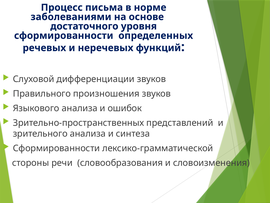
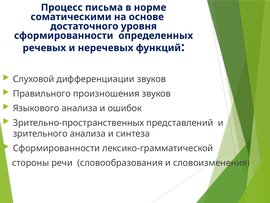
заболеваниями: заболеваниями -> соматическими
